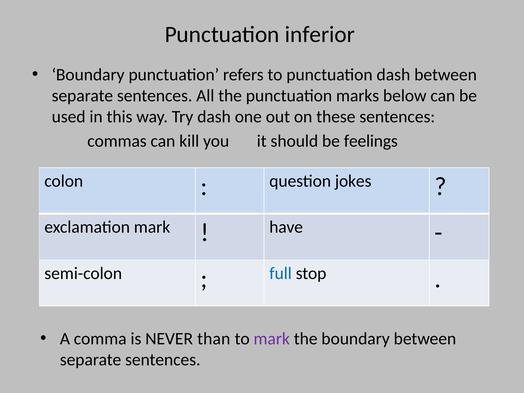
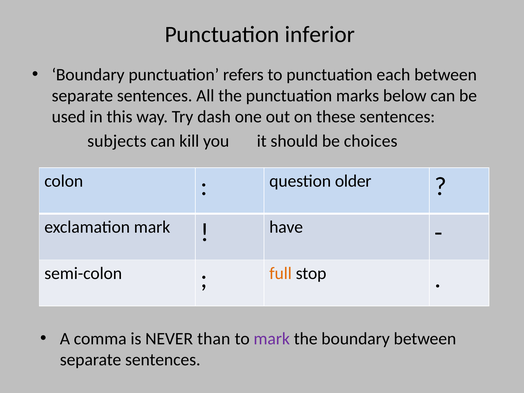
punctuation dash: dash -> each
commas: commas -> subjects
feelings: feelings -> choices
jokes: jokes -> older
full colour: blue -> orange
